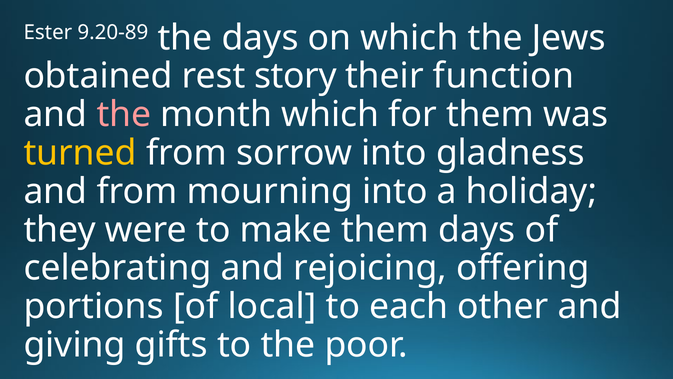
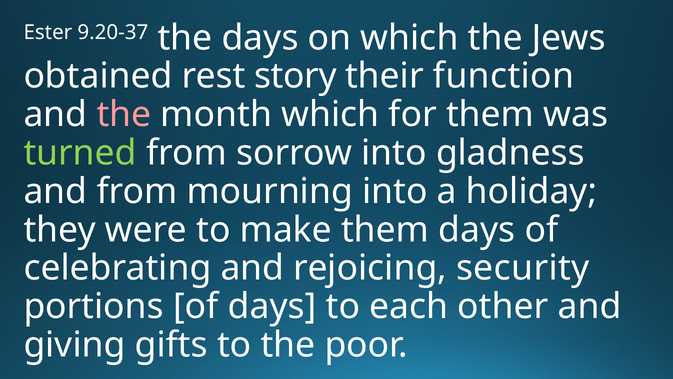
9.20-89: 9.20-89 -> 9.20-37
turned colour: yellow -> light green
offering: offering -> security
of local: local -> days
